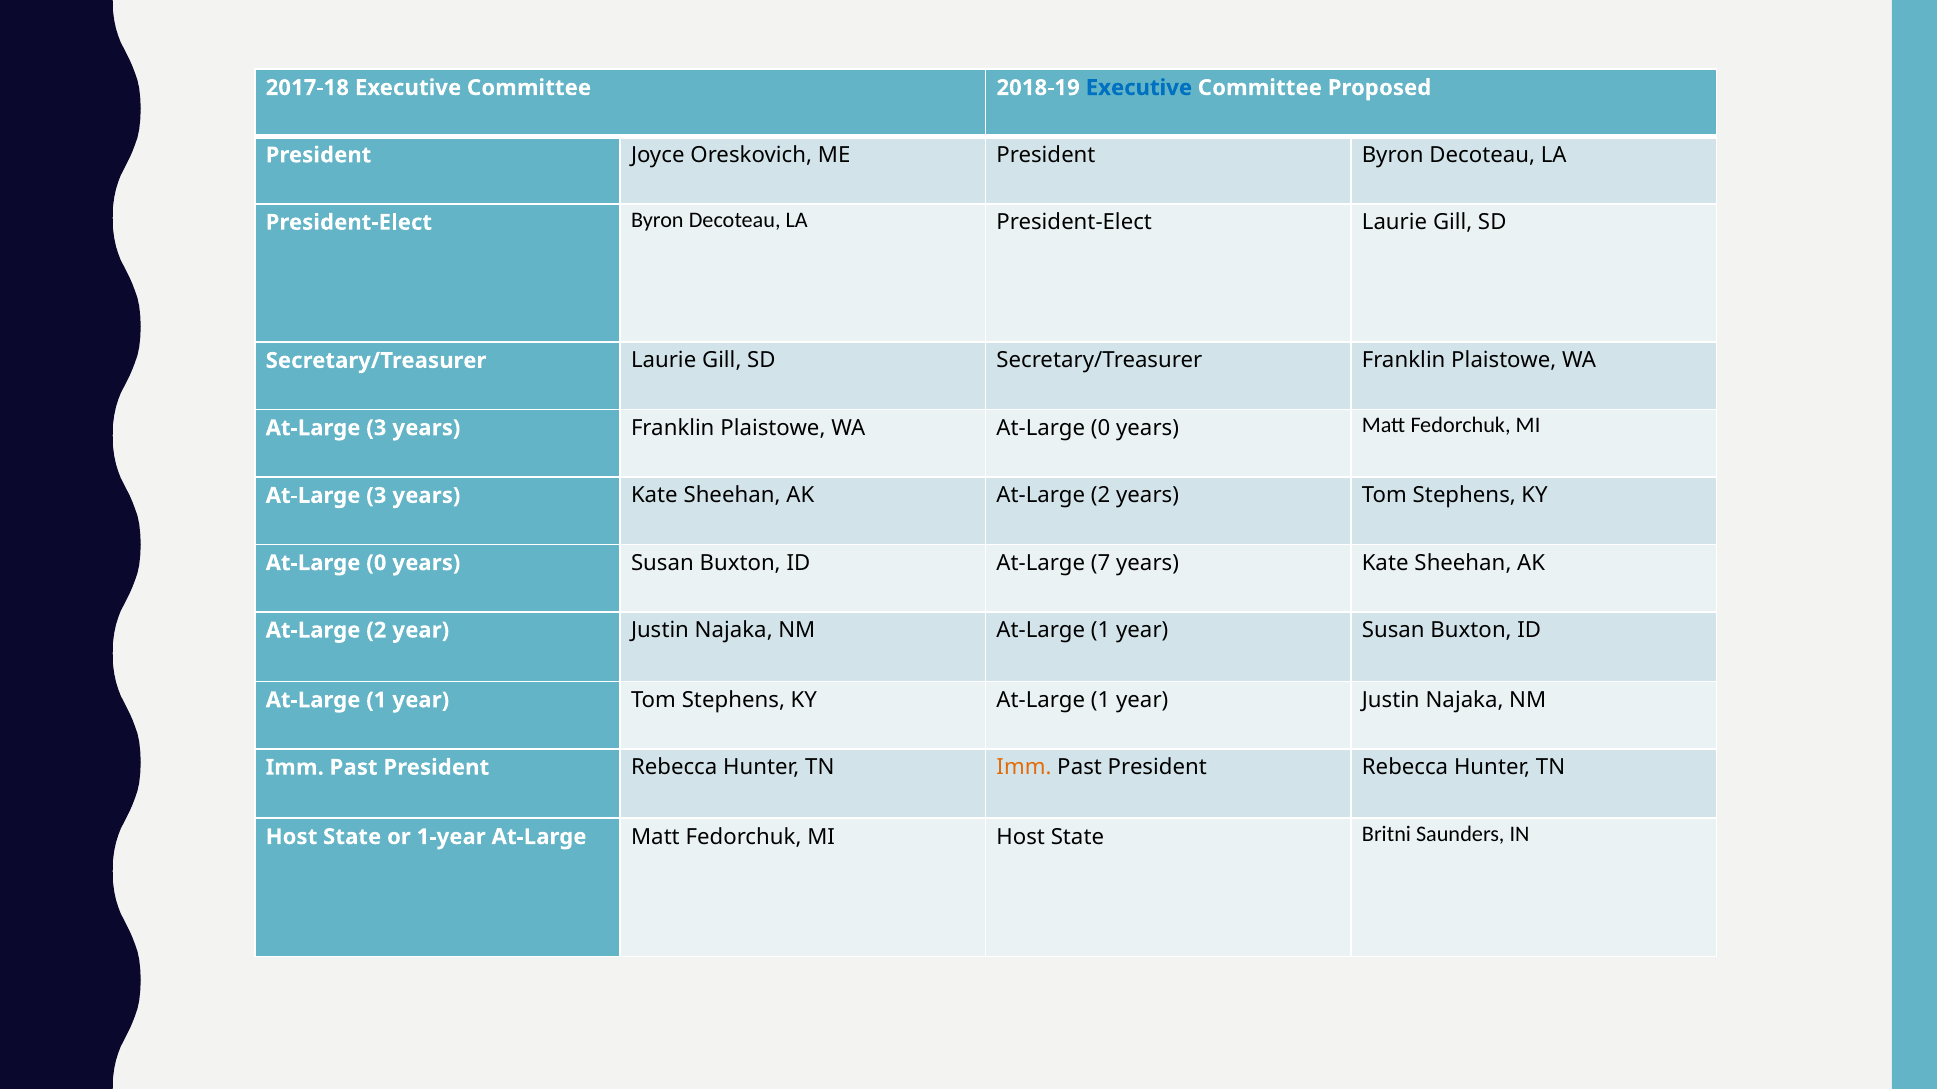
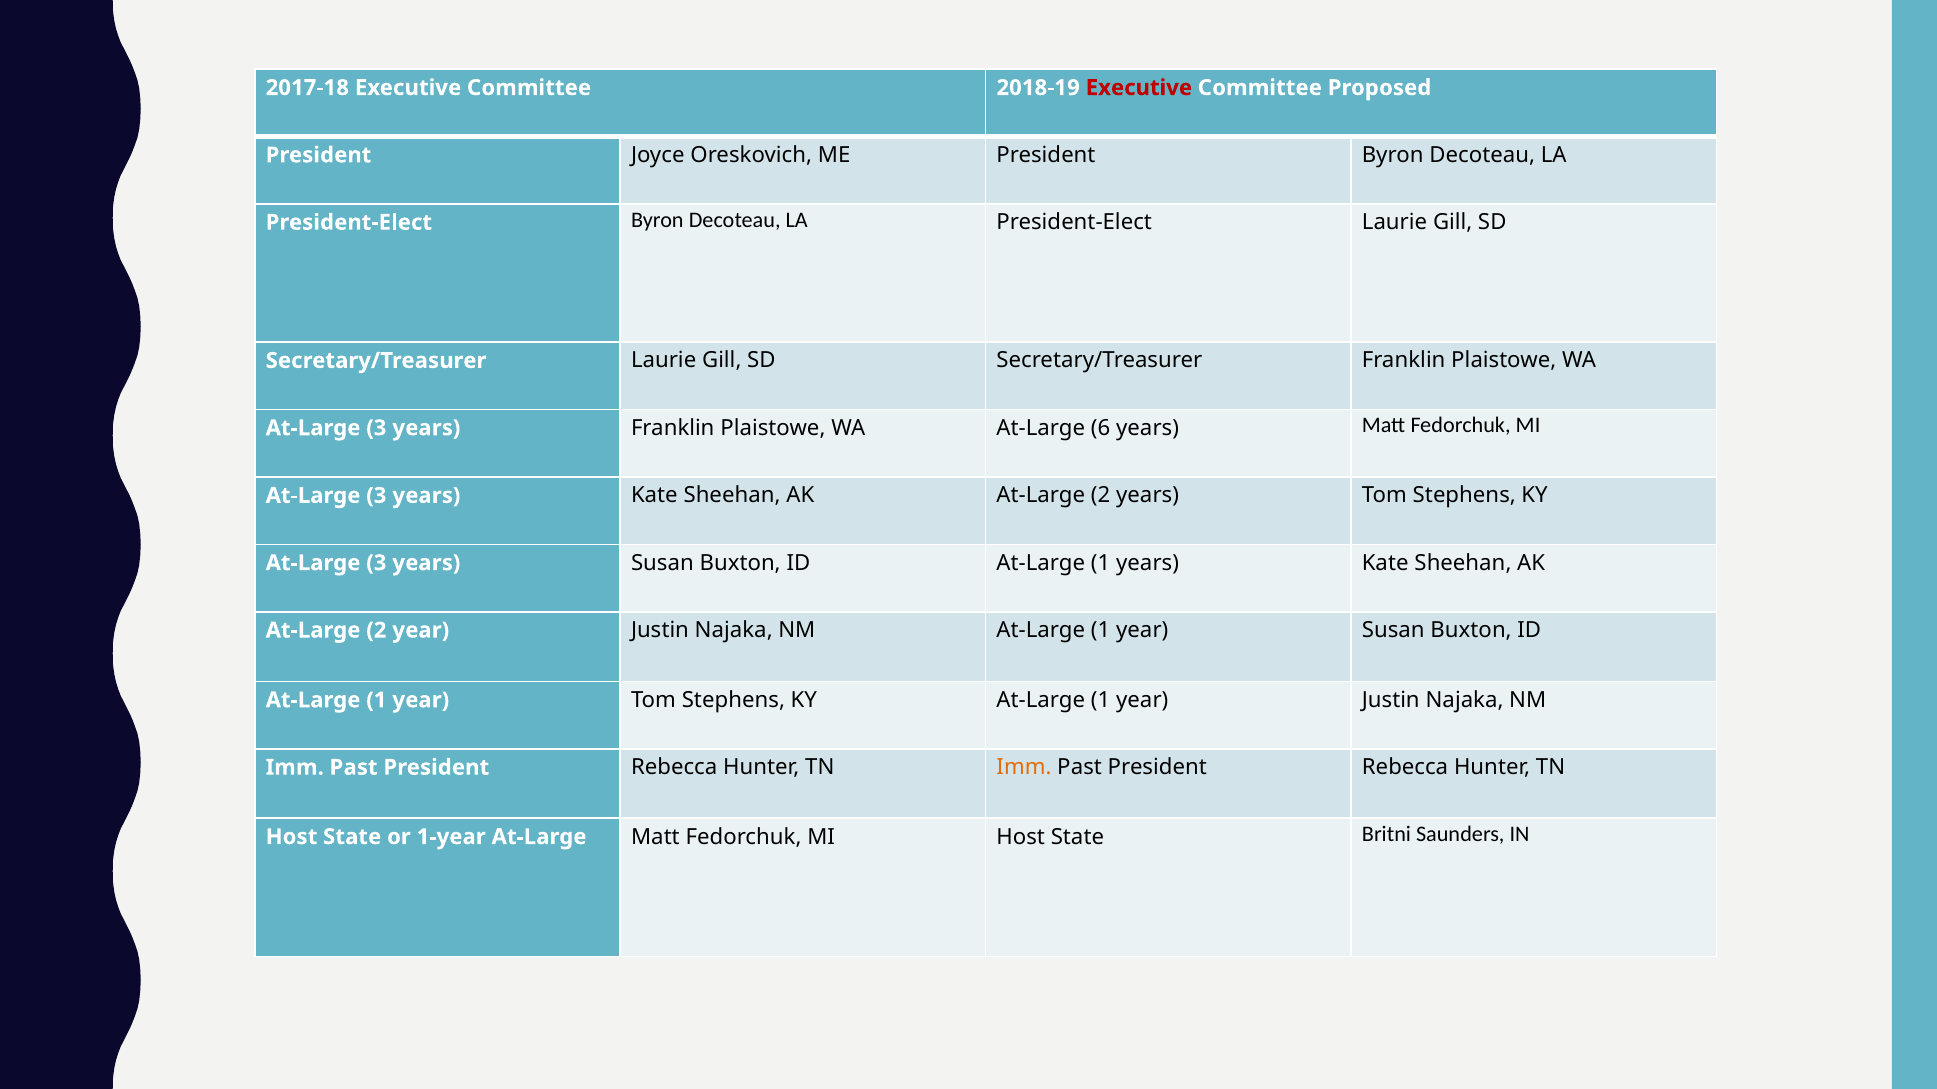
Executive at (1139, 88) colour: blue -> red
WA At-Large 0: 0 -> 6
0 at (376, 563): 0 -> 3
7 at (1101, 563): 7 -> 1
